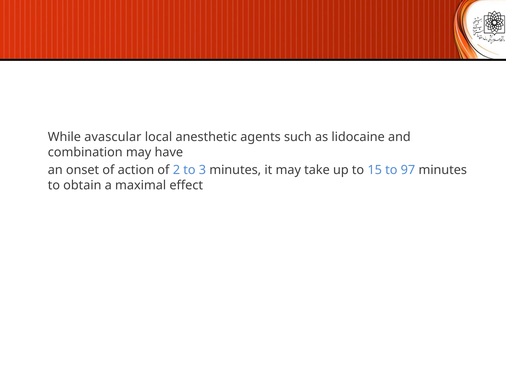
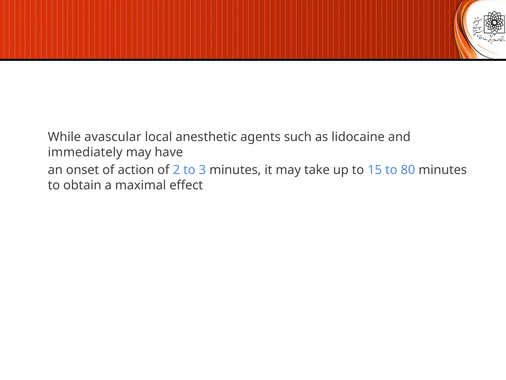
combination: combination -> immediately
97: 97 -> 80
